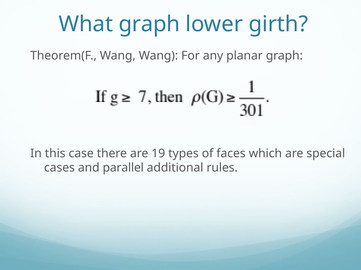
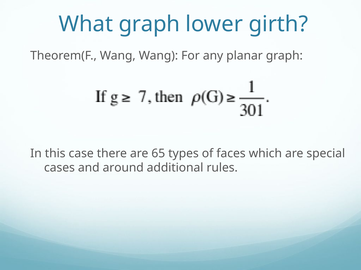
19: 19 -> 65
parallel: parallel -> around
